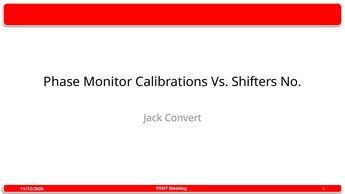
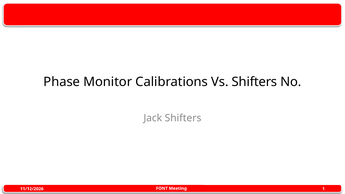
Jack Convert: Convert -> Shifters
